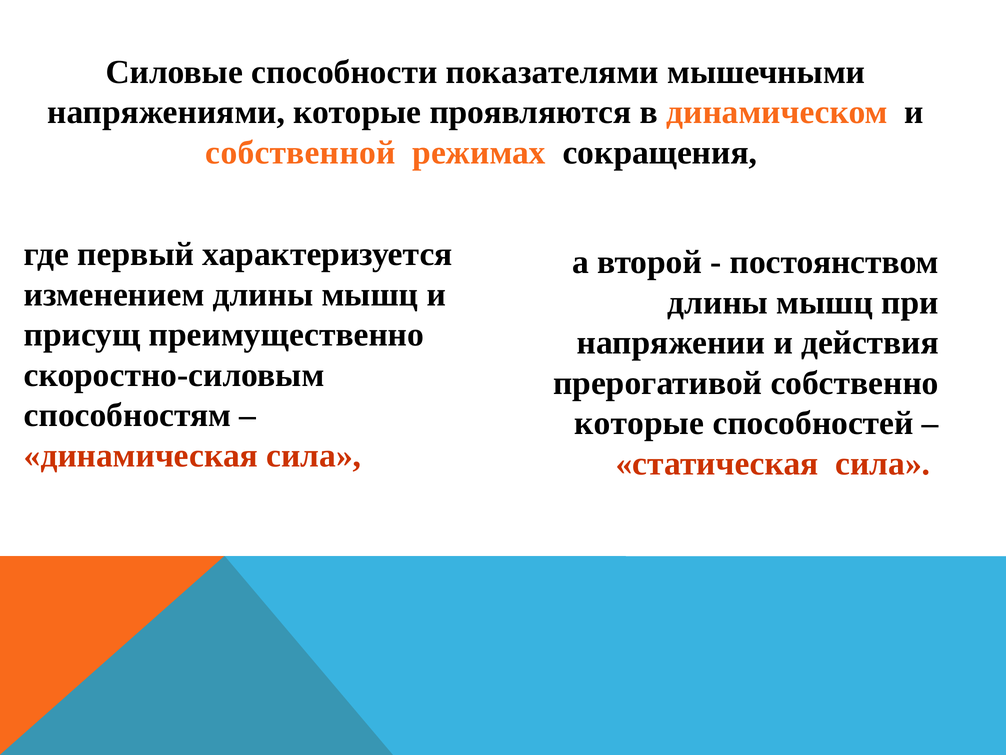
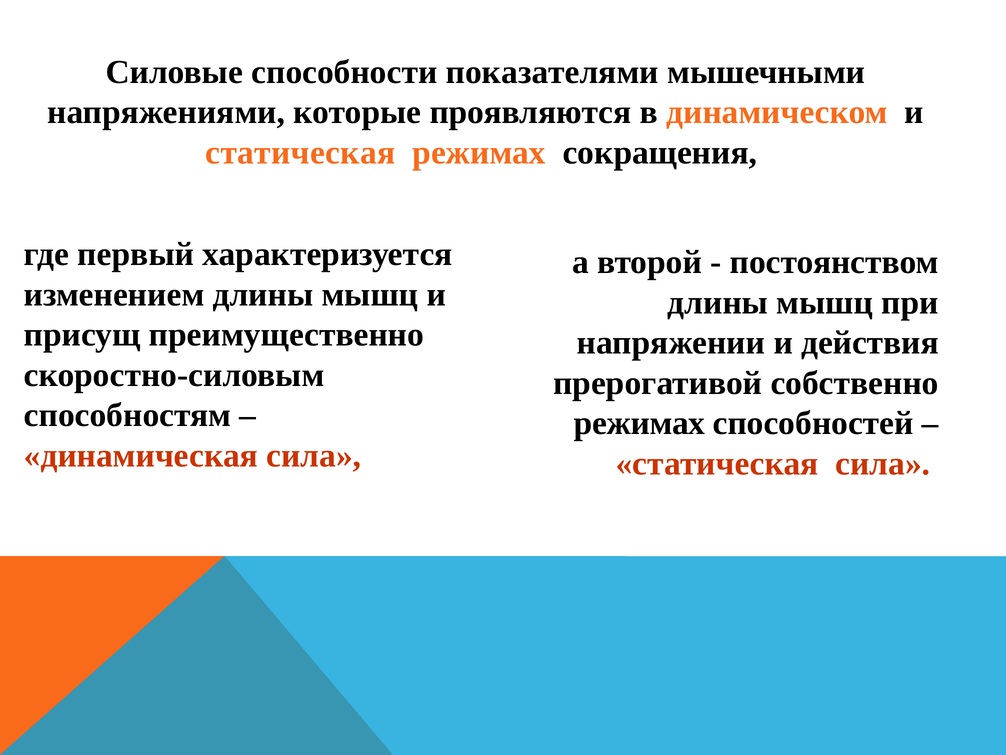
собственной at (300, 152): собственной -> статическая
которые at (639, 423): которые -> режимах
